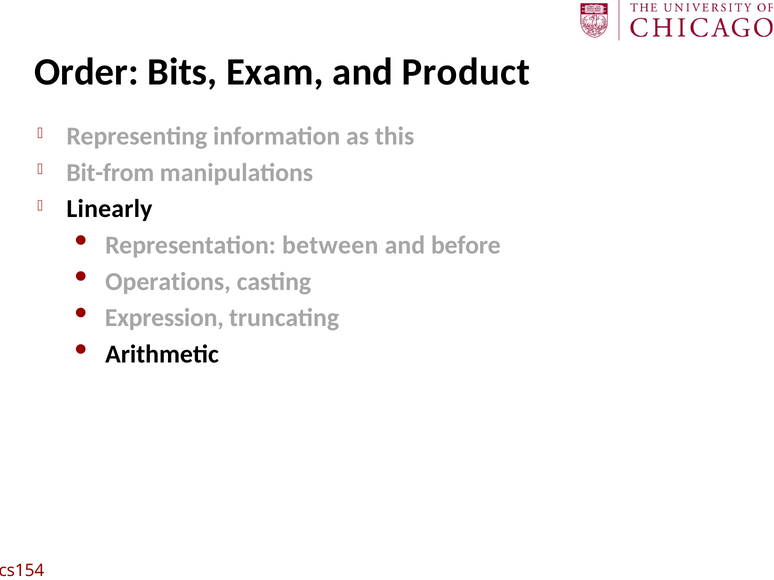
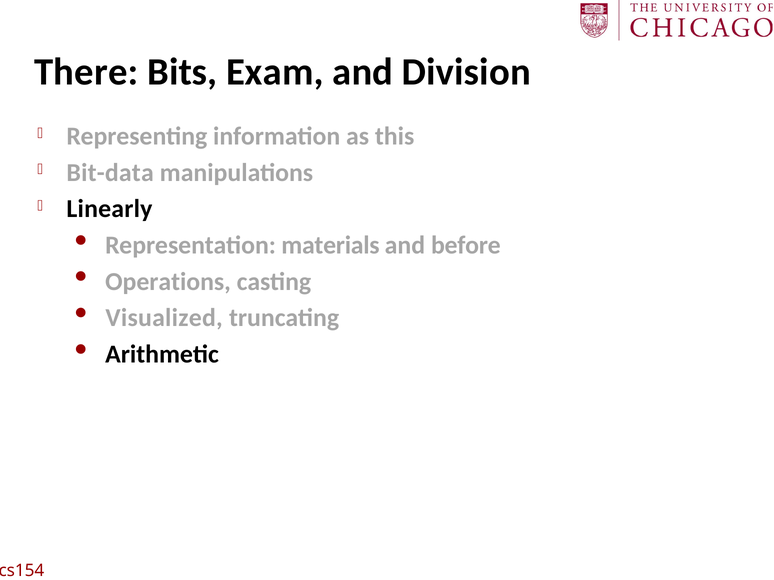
Order: Order -> There
Product: Product -> Division
Bit-from: Bit-from -> Bit-data
between: between -> materials
Expression: Expression -> Visualized
